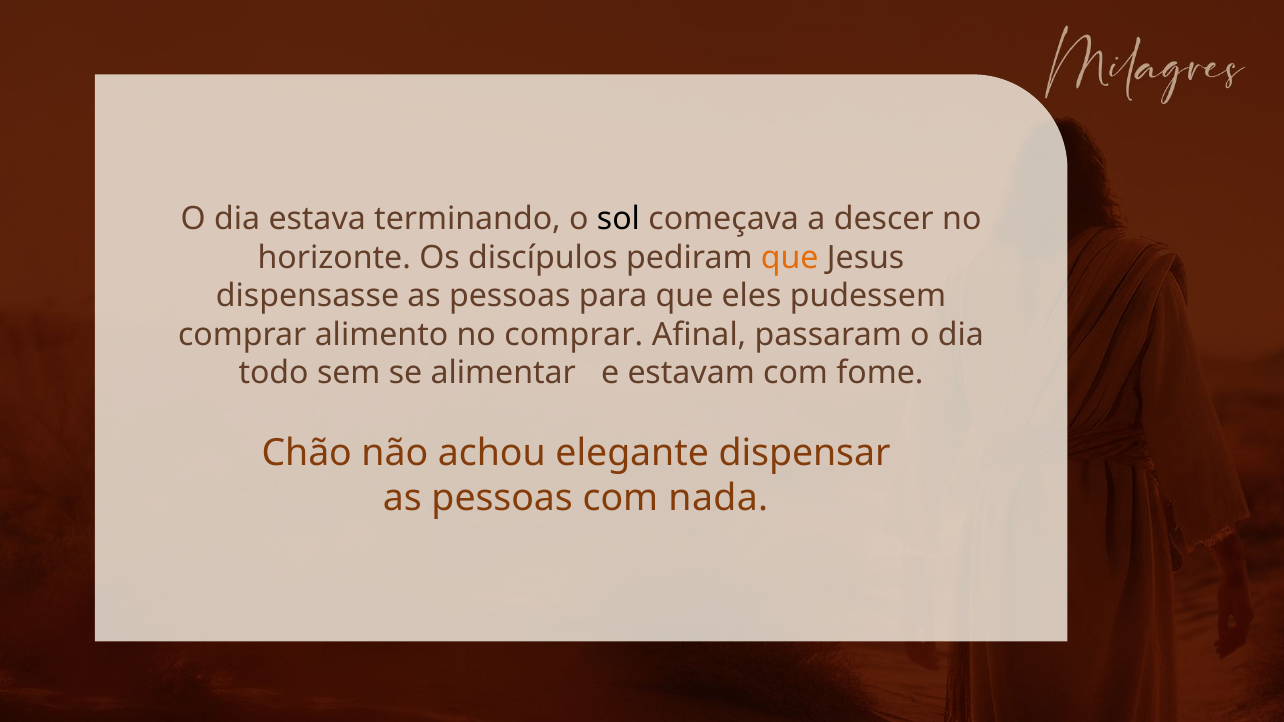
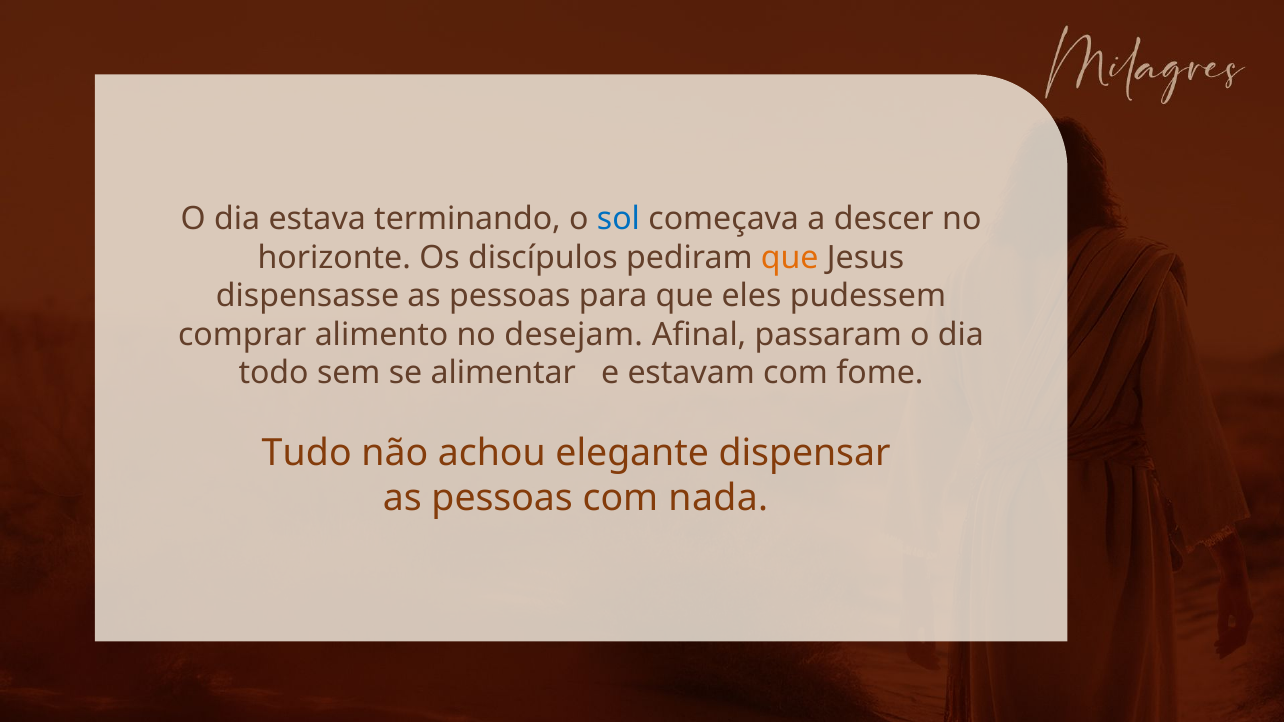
sol colour: black -> blue
no comprar: comprar -> desejam
Chão: Chão -> Tudo
